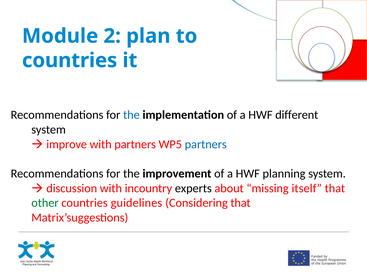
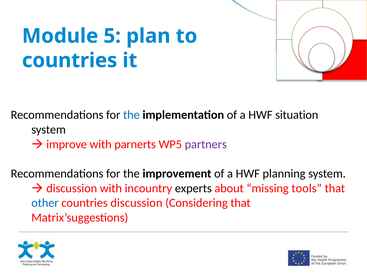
2: 2 -> 5
different: different -> situation
with partners: partners -> parnerts
partners at (206, 144) colour: blue -> purple
itself: itself -> tools
other colour: green -> blue
countries guidelines: guidelines -> discussion
